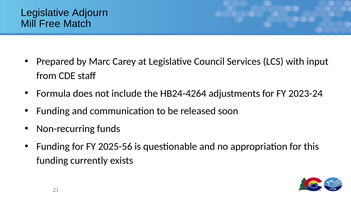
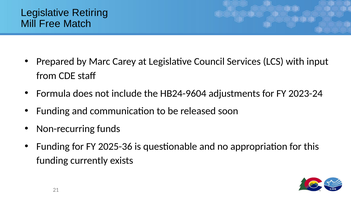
Adjourn: Adjourn -> Retiring
HB24-4264: HB24-4264 -> HB24-9604
2025-56: 2025-56 -> 2025-36
